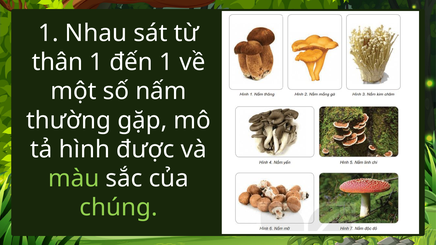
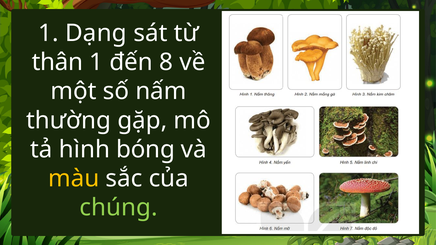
Nhau: Nhau -> Dạng
đến 1: 1 -> 8
được: được -> bóng
màu colour: light green -> yellow
